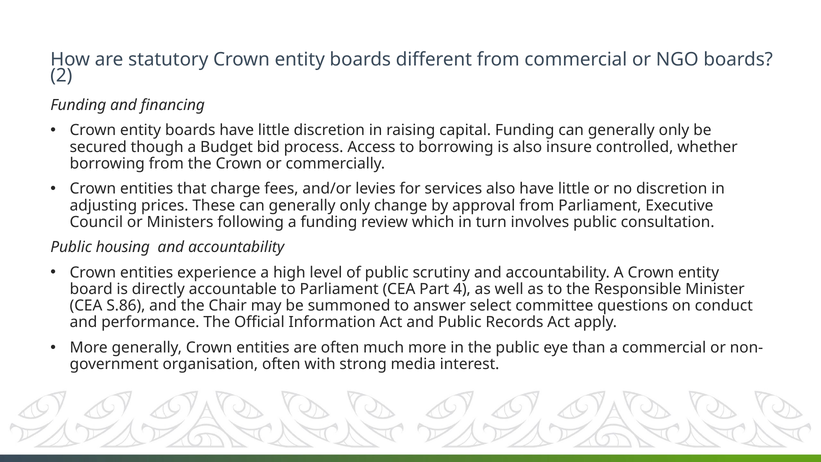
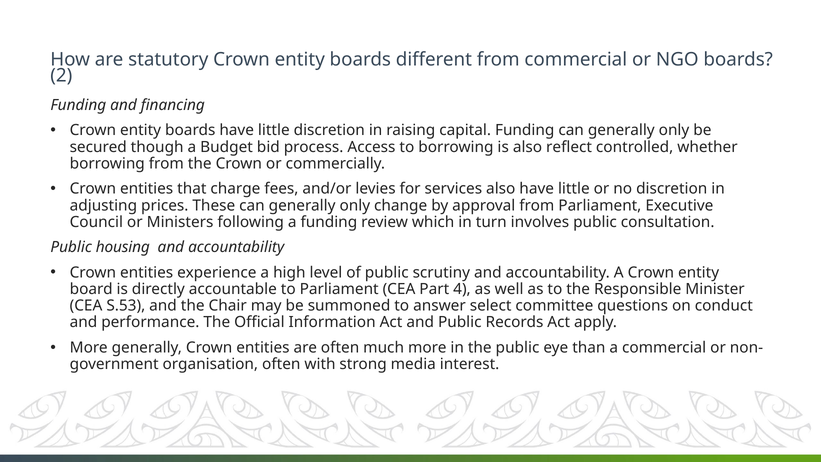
insure: insure -> reflect
S.86: S.86 -> S.53
